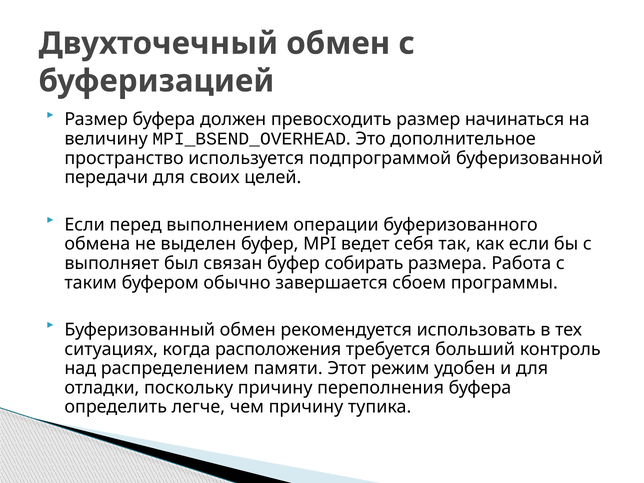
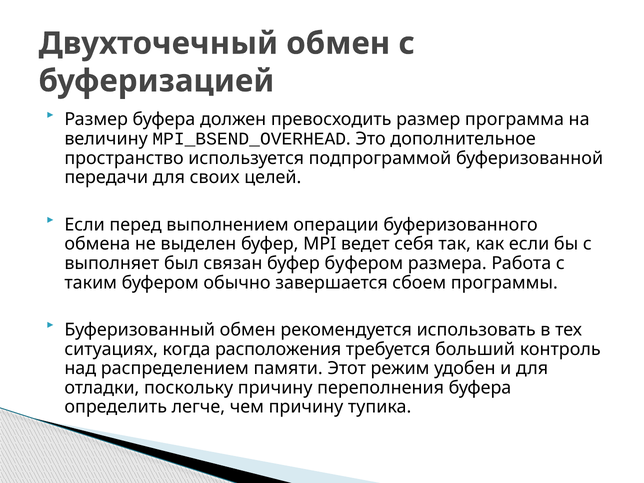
начинаться: начинаться -> программа
буфер собирать: собирать -> буфером
